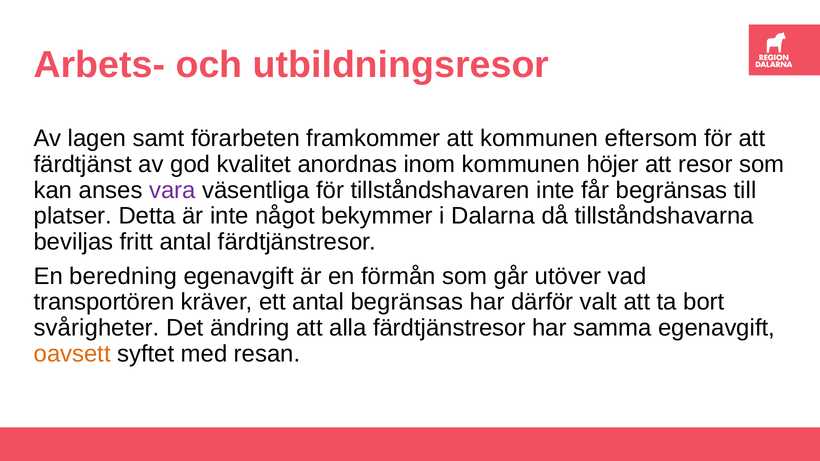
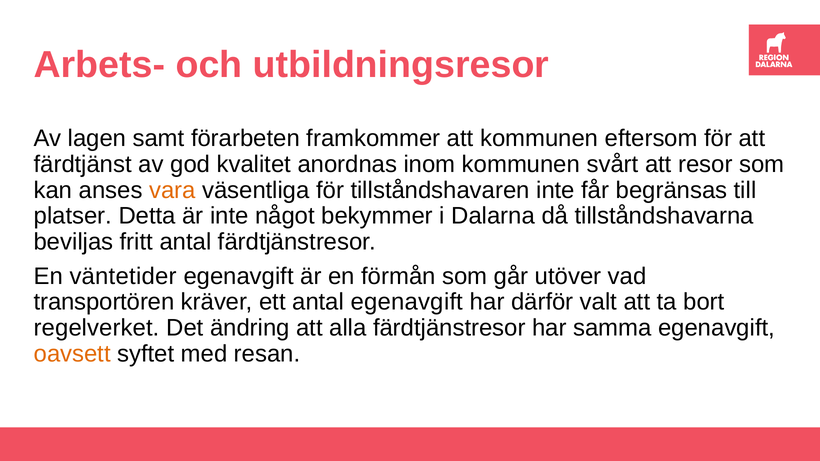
höjer: höjer -> svårt
vara colour: purple -> orange
beredning: beredning -> väntetider
antal begränsas: begränsas -> egenavgift
svårigheter: svårigheter -> regelverket
